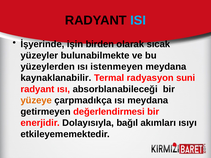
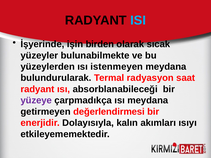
kaynaklanabilir: kaynaklanabilir -> bulundurularak
suni: suni -> saat
yüzeye colour: orange -> purple
bağıl: bağıl -> kalın
